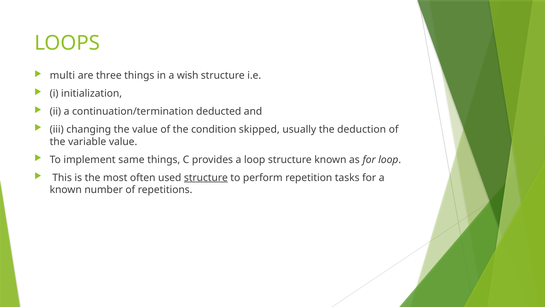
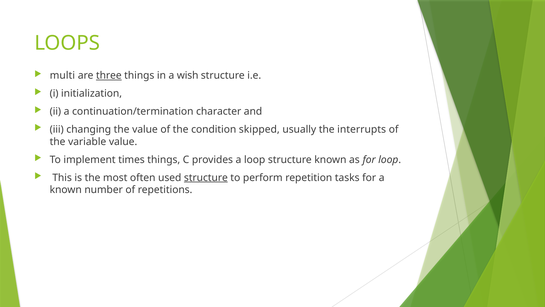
three underline: none -> present
deducted: deducted -> character
deduction: deduction -> interrupts
same: same -> times
